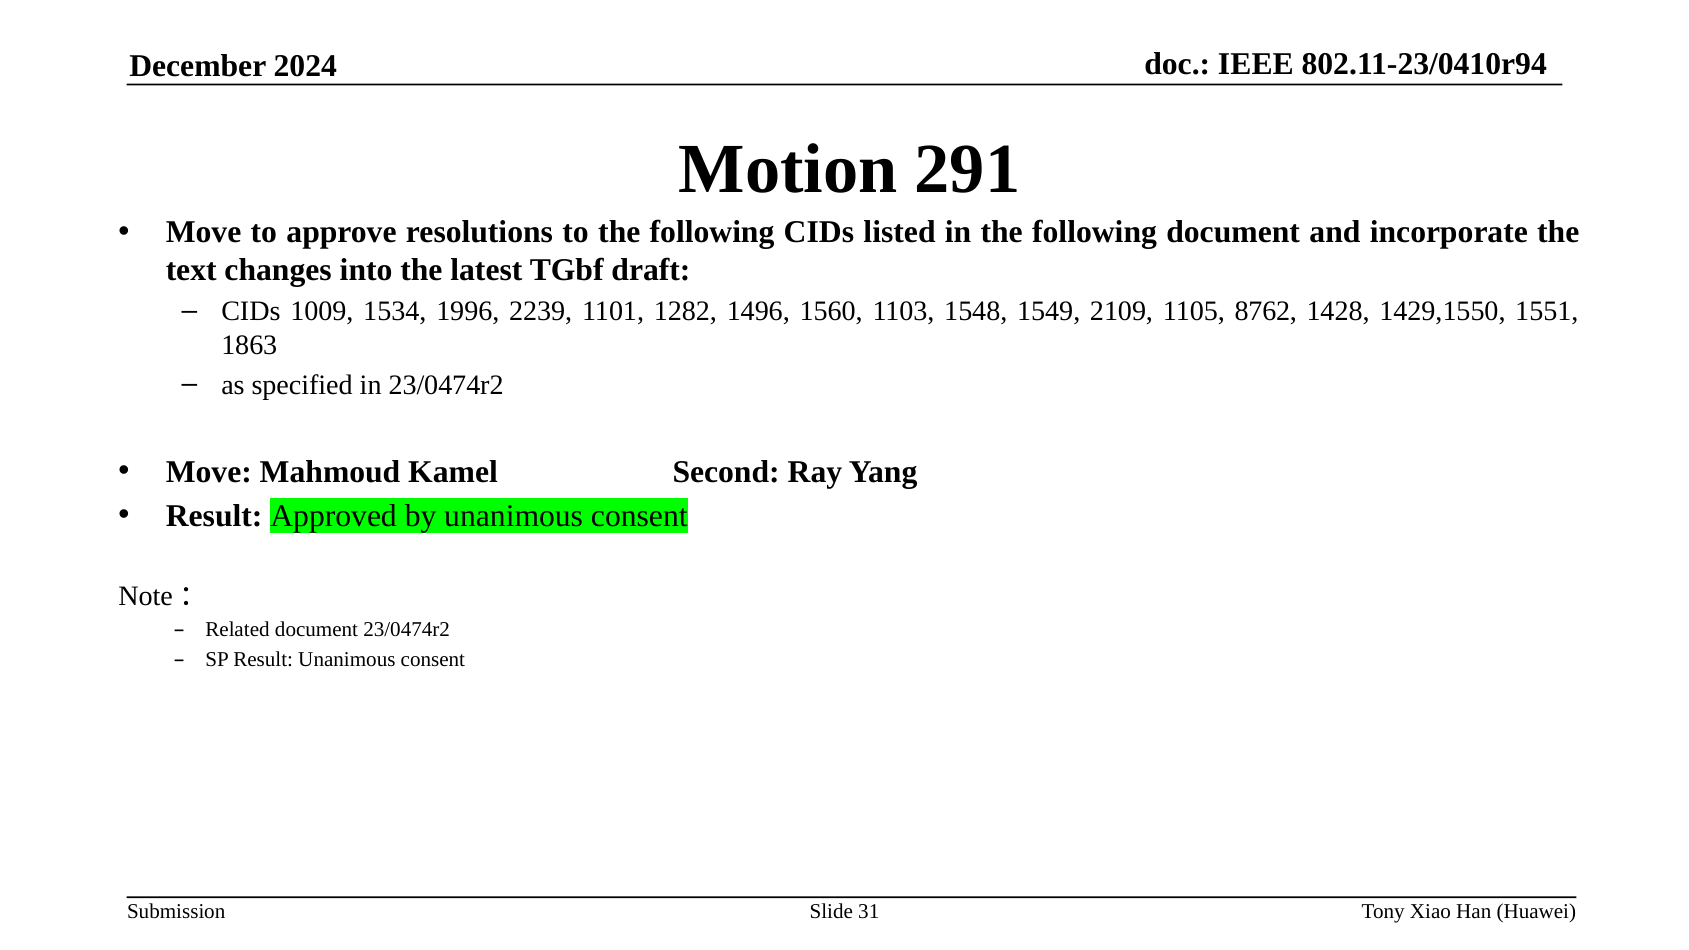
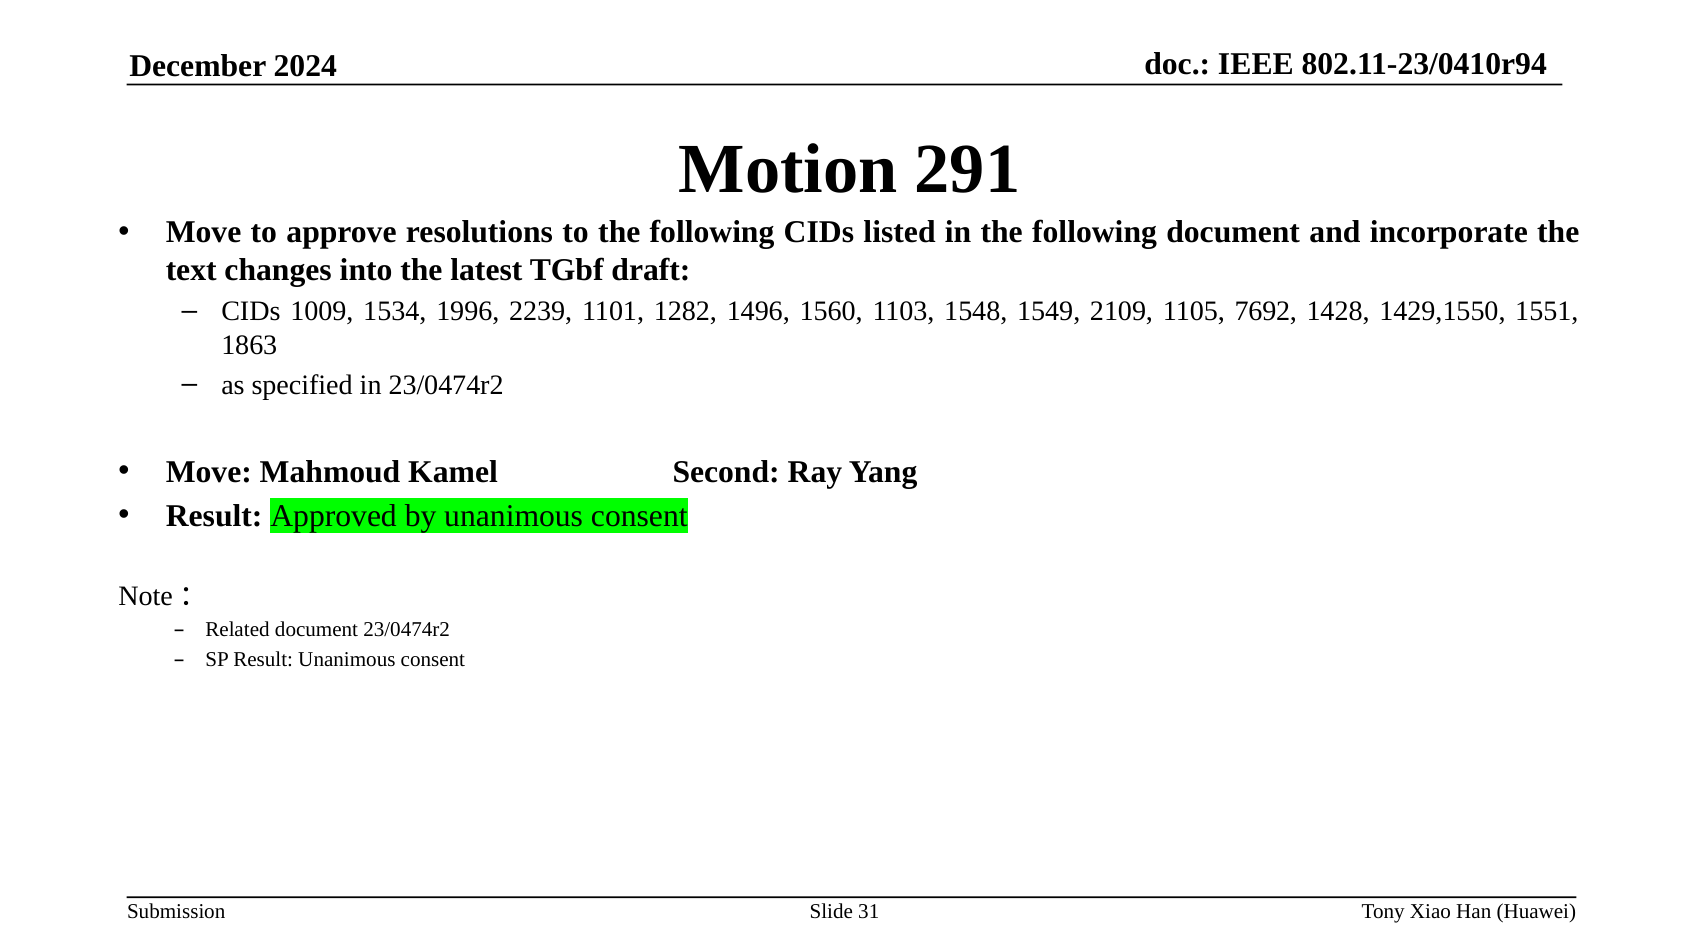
8762: 8762 -> 7692
